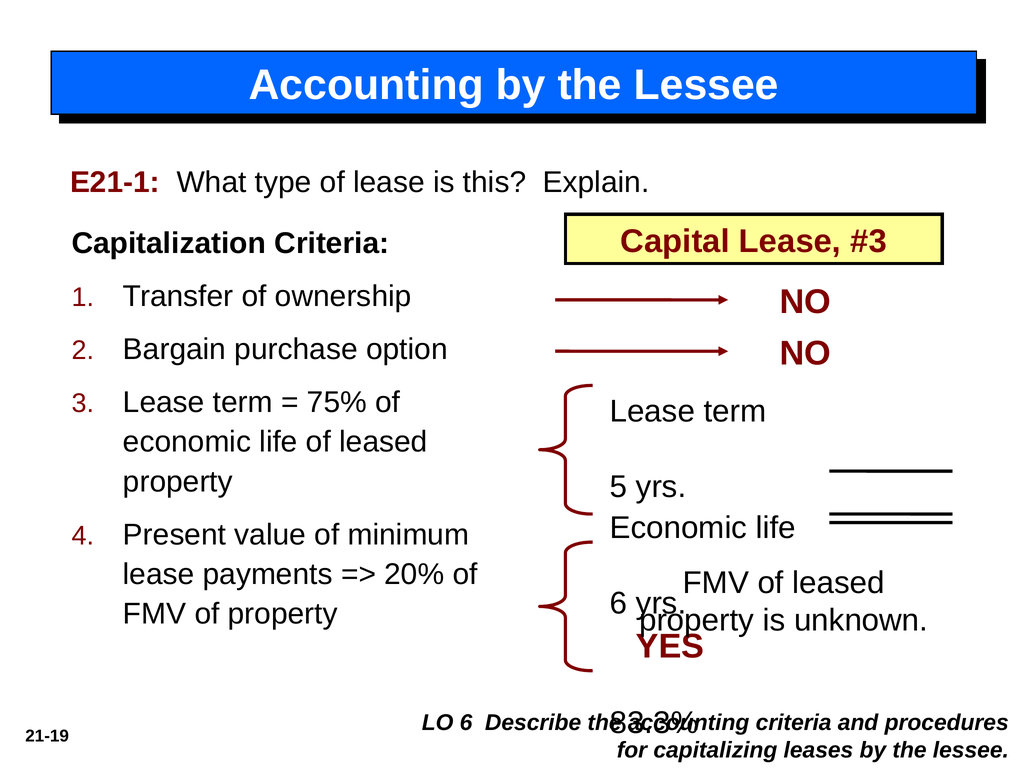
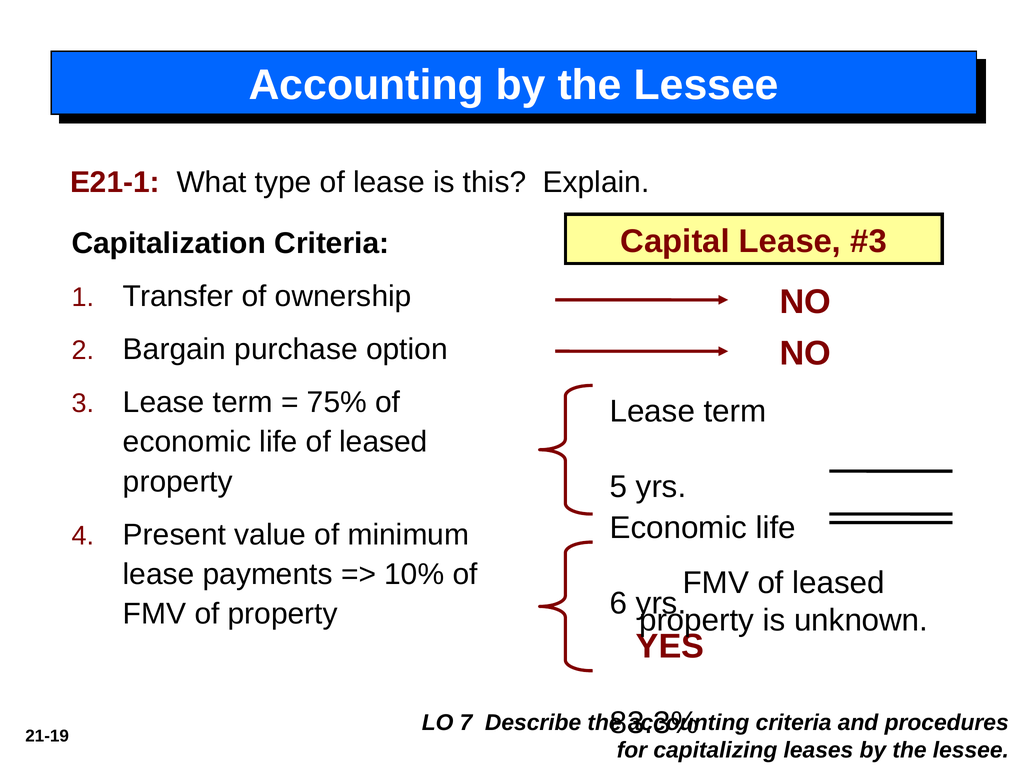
20%: 20% -> 10%
LO 6: 6 -> 7
